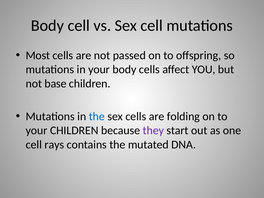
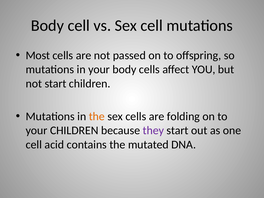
not base: base -> start
the at (97, 116) colour: blue -> orange
rays: rays -> acid
